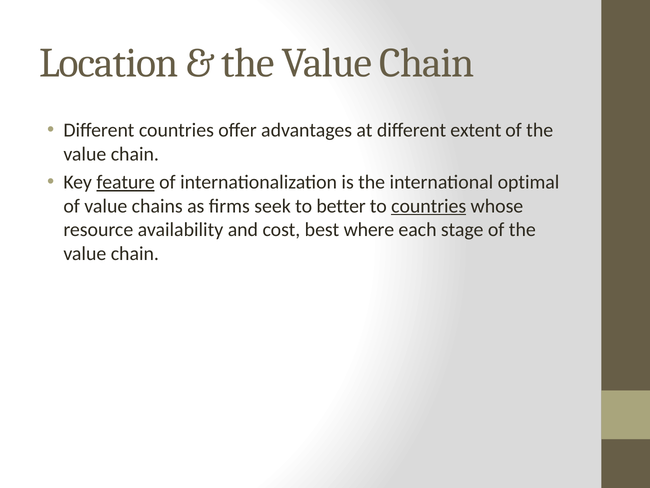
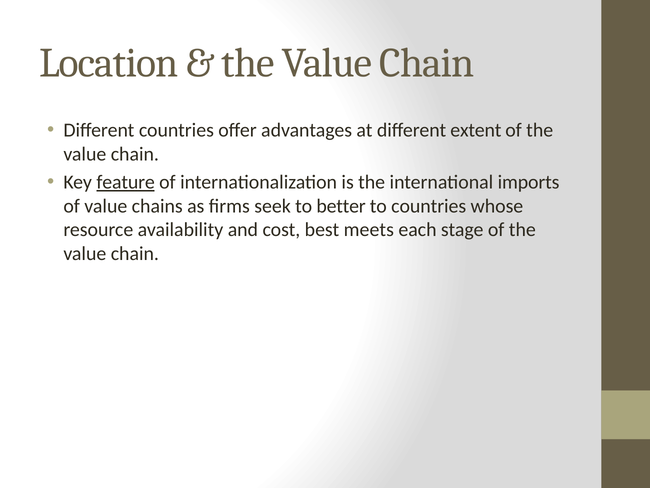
optimal: optimal -> imports
countries at (429, 206) underline: present -> none
where: where -> meets
